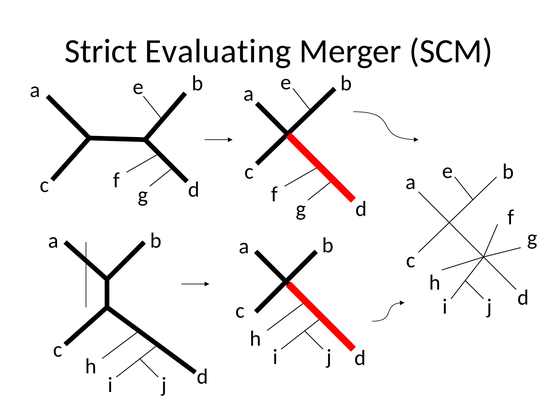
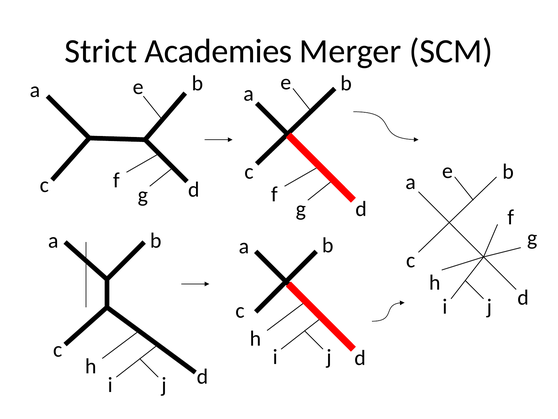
Evaluating: Evaluating -> Academies
